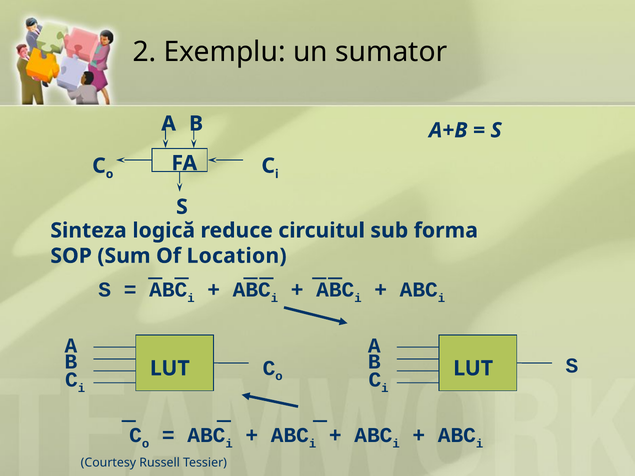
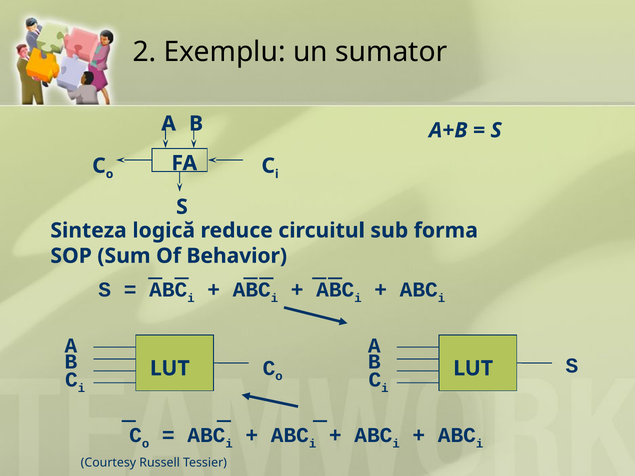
Location: Location -> Behavior
